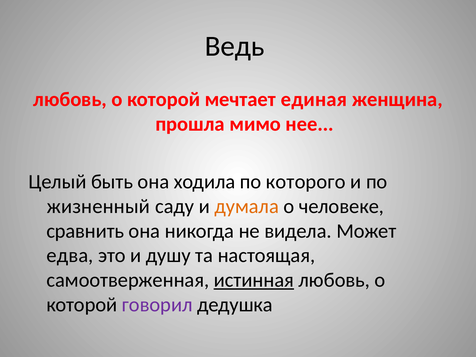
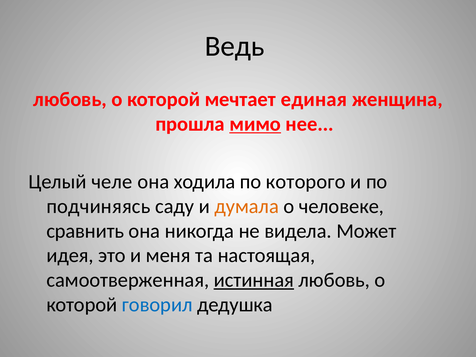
мимо underline: none -> present
быть: быть -> челе
жизненный: жизненный -> подчиняясь
едва: едва -> идея
душу: душу -> меня
говорил colour: purple -> blue
